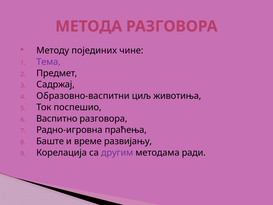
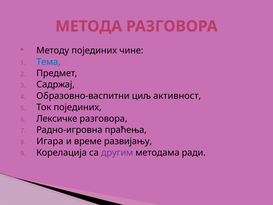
Тема colour: purple -> blue
животиња: животиња -> активност
Ток поспешио: поспешио -> појединих
Васпитно: Васпитно -> Лексичке
Баште: Баште -> Игара
